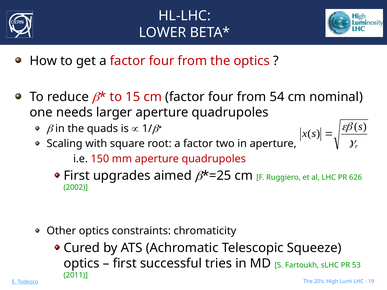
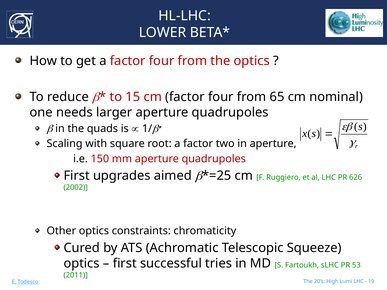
54: 54 -> 65
